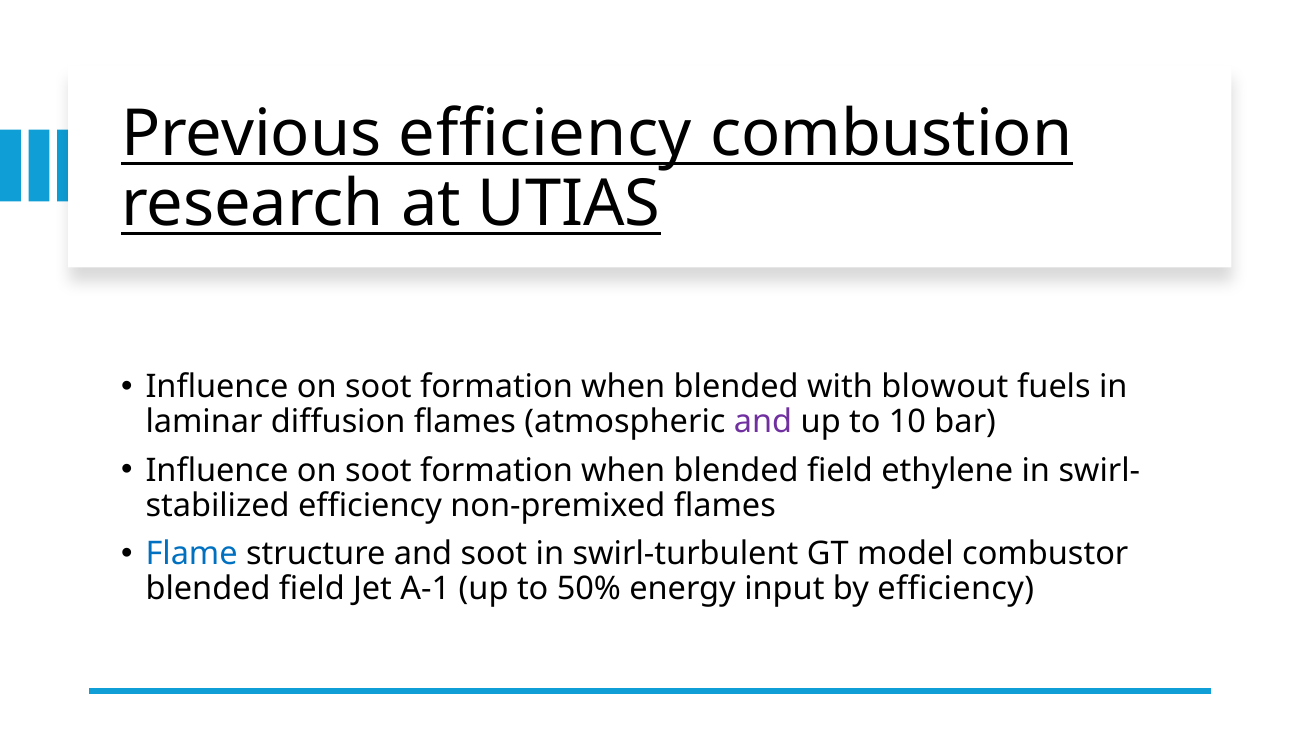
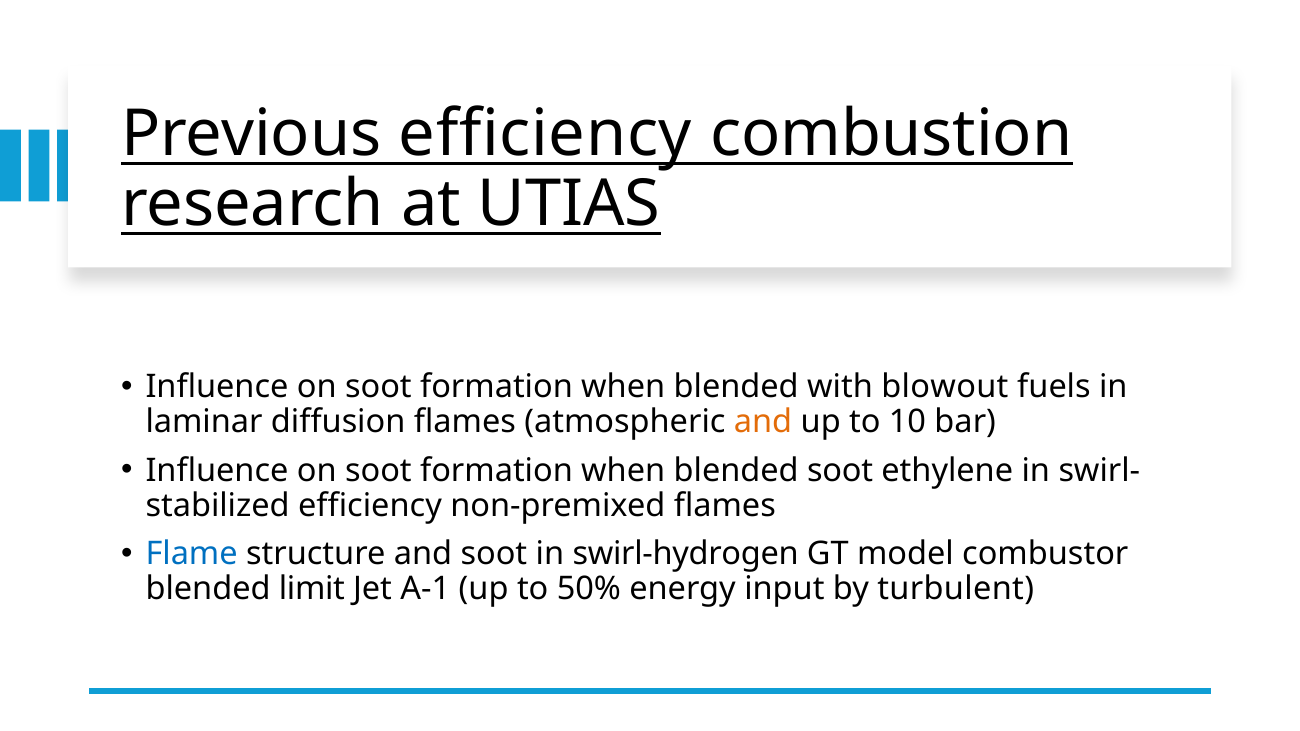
and at (763, 422) colour: purple -> orange
when blended field: field -> soot
swirl-turbulent: swirl-turbulent -> swirl-hydrogen
field at (312, 589): field -> limit
by efficiency: efficiency -> turbulent
